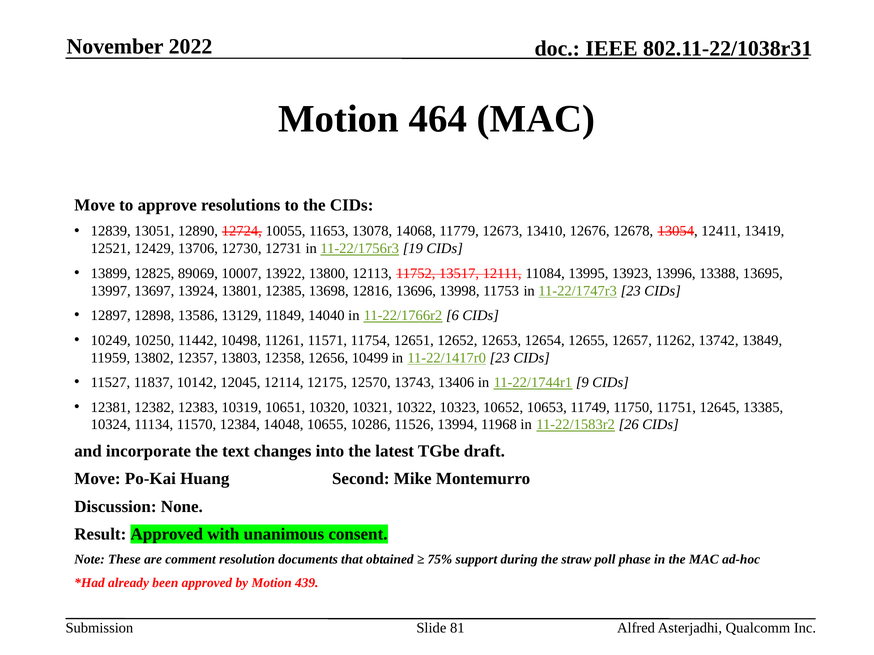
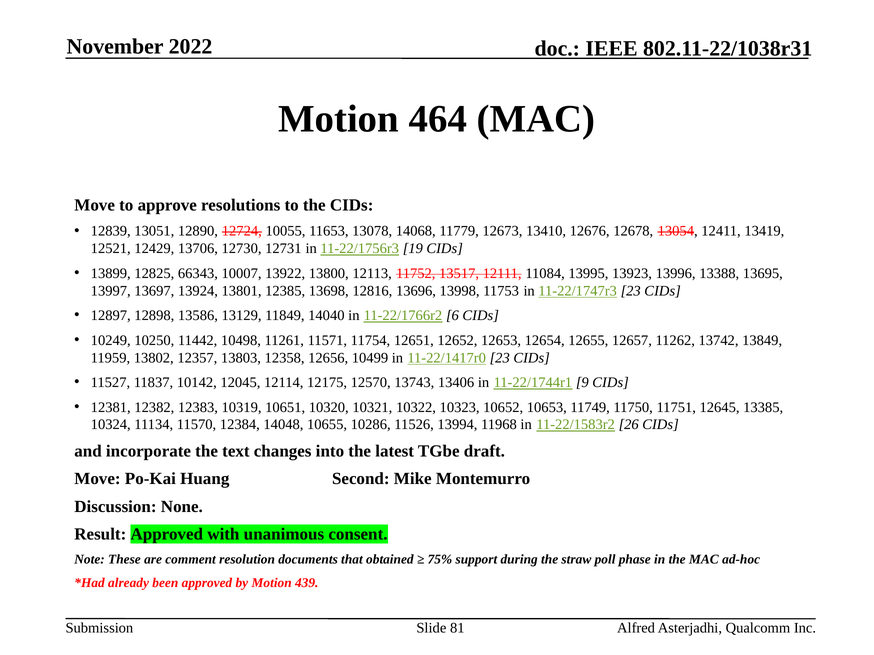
89069: 89069 -> 66343
